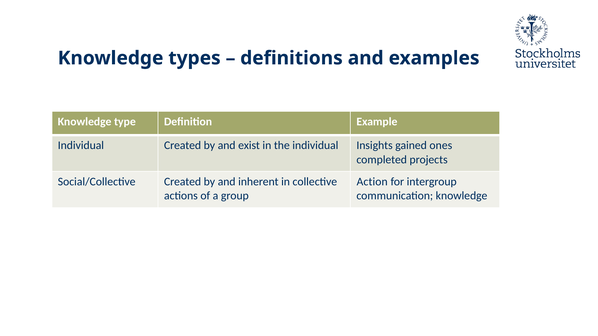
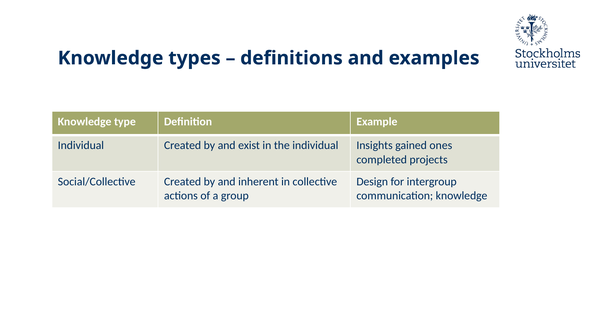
Action: Action -> Design
